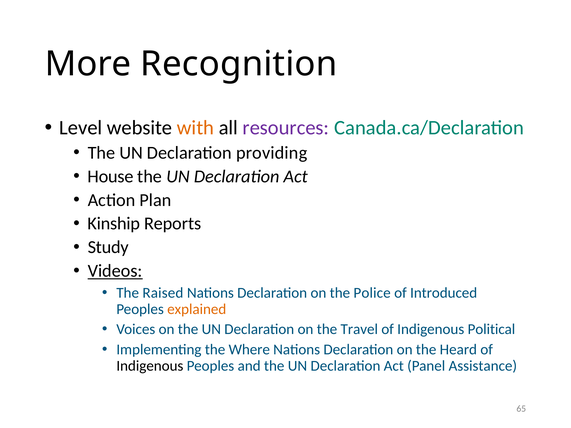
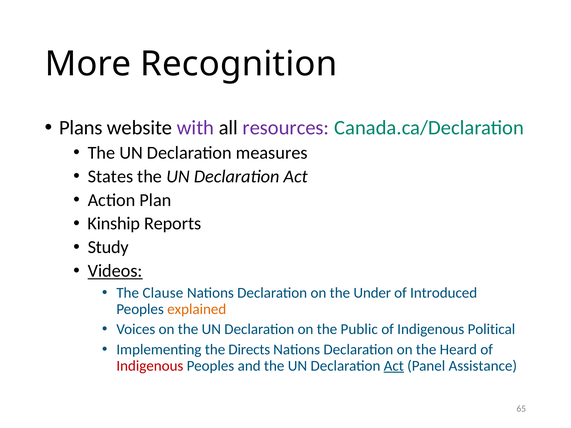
Level: Level -> Plans
with colour: orange -> purple
providing: providing -> measures
House: House -> States
Raised: Raised -> Clause
Police: Police -> Under
Travel: Travel -> Public
Where: Where -> Directs
Indigenous at (150, 366) colour: black -> red
Act at (394, 366) underline: none -> present
